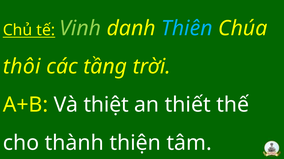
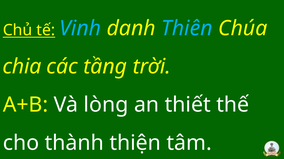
Vinh colour: light green -> light blue
thôi: thôi -> chia
thiệt: thiệt -> lòng
